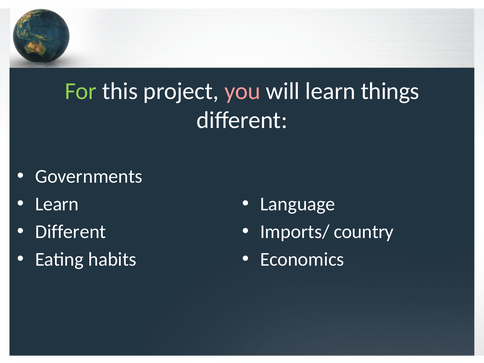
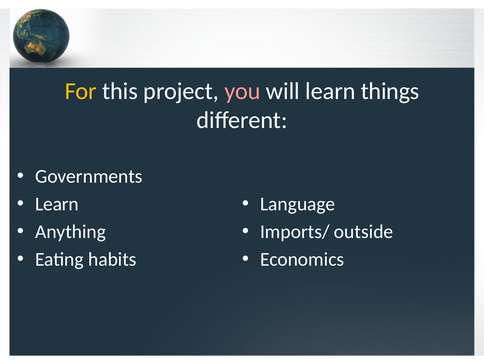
For colour: light green -> yellow
Different at (71, 232): Different -> Anything
country: country -> outside
